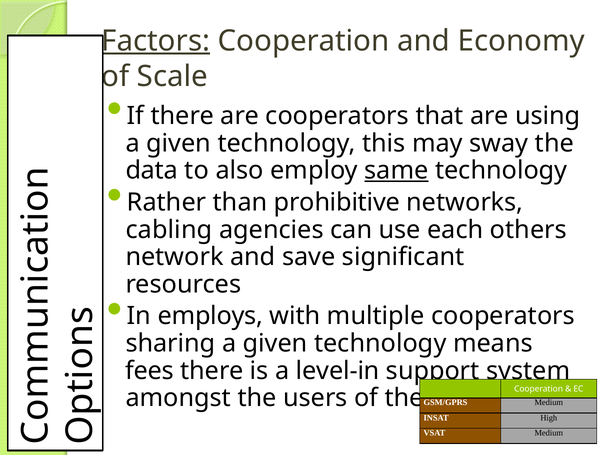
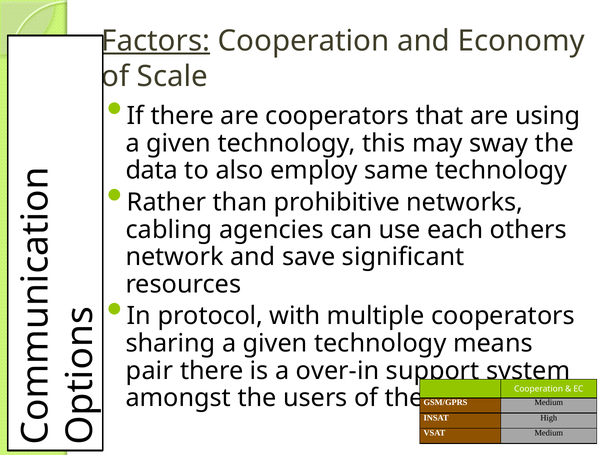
same underline: present -> none
employs: employs -> protocol
fees: fees -> pair
level-in: level-in -> over-in
